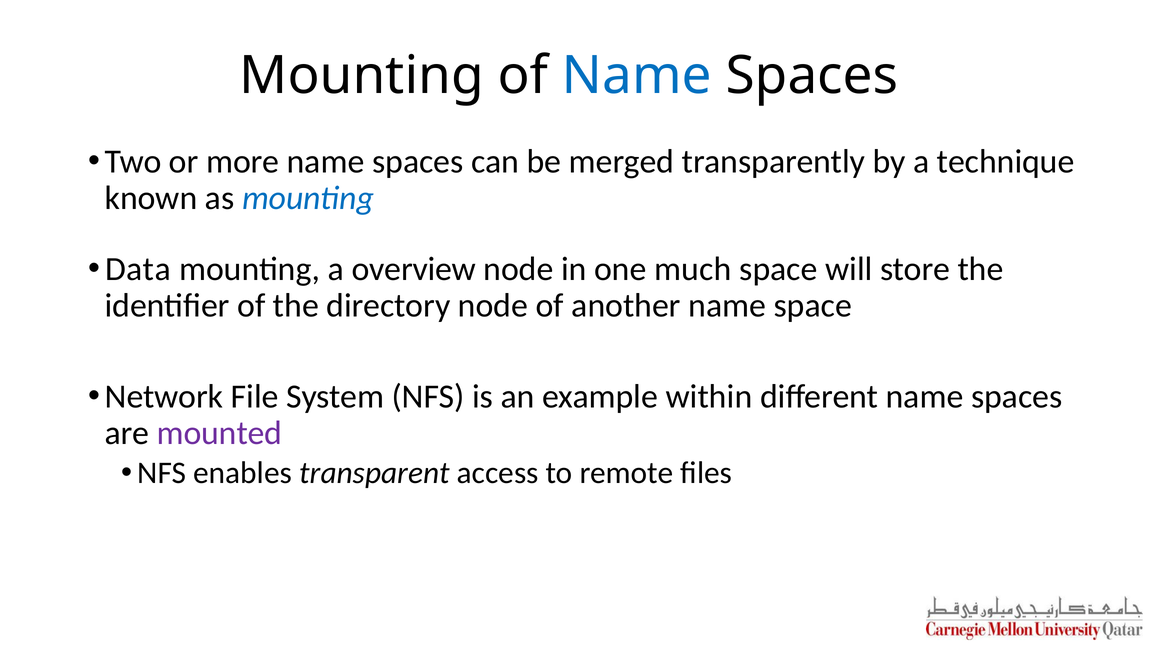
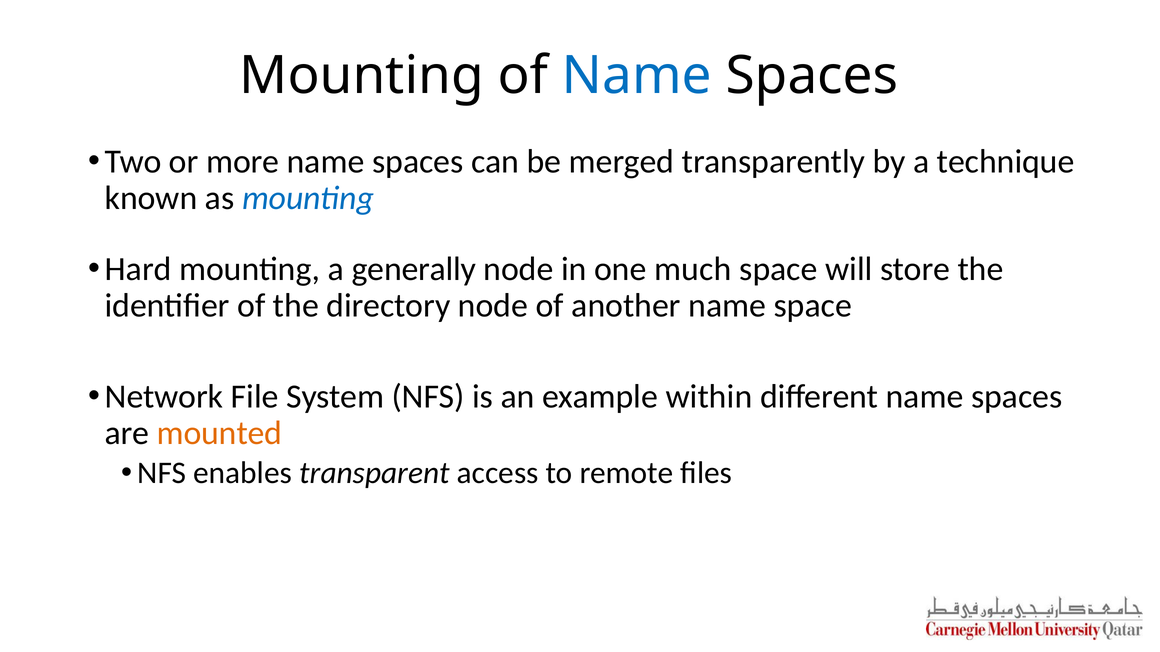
Data: Data -> Hard
overview: overview -> generally
mounted colour: purple -> orange
